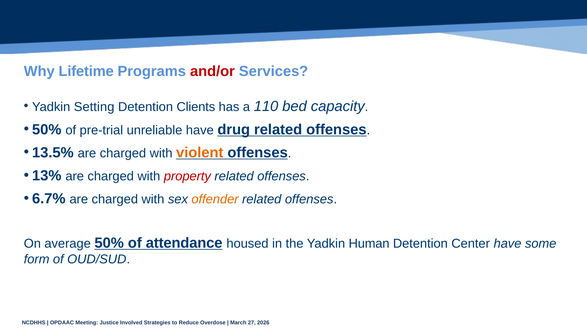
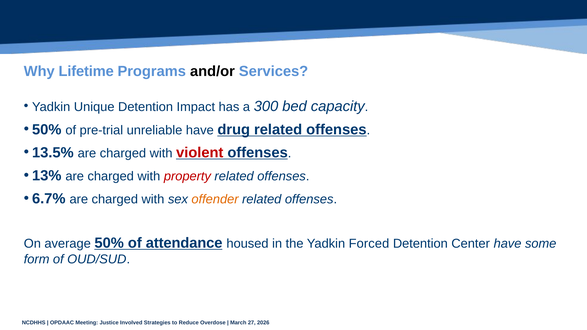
and/or colour: red -> black
Setting: Setting -> Unique
Clients: Clients -> Impact
110: 110 -> 300
violent colour: orange -> red
Human: Human -> Forced
